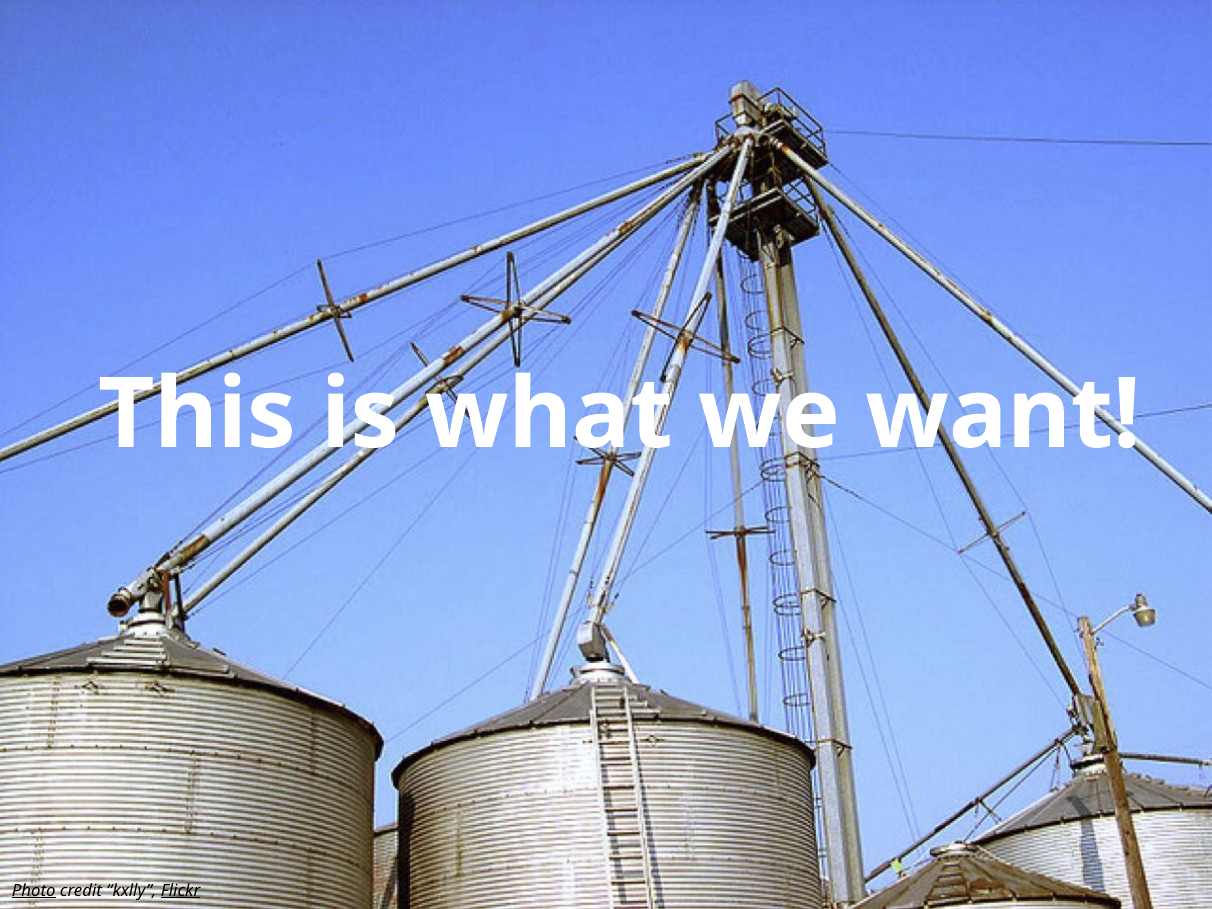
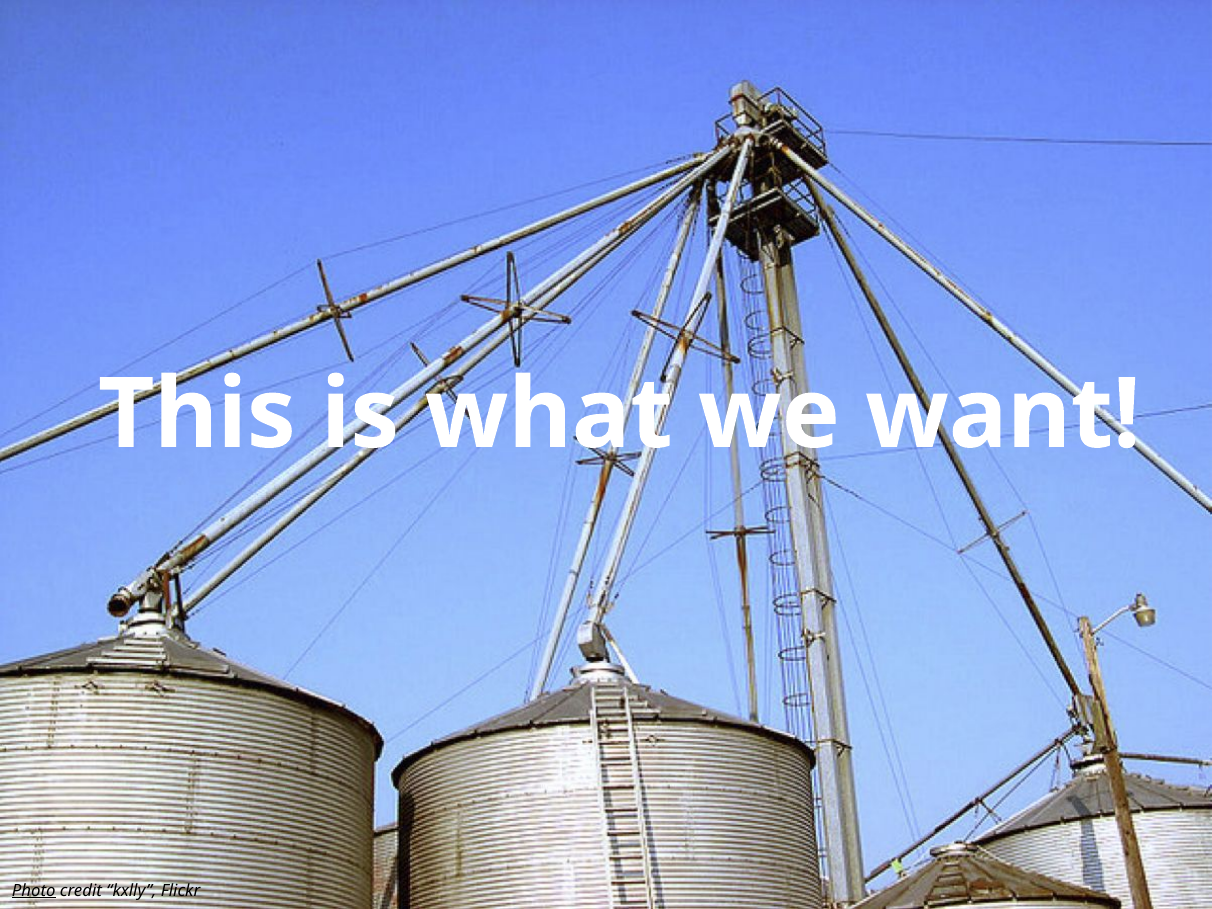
Flickr underline: present -> none
